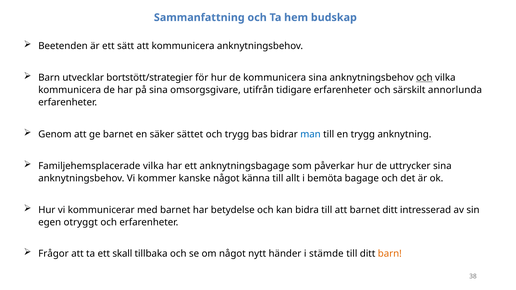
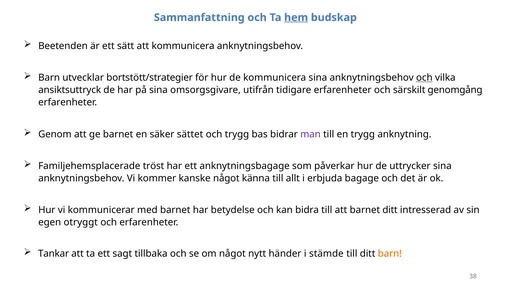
hem underline: none -> present
kommunicera at (70, 90): kommunicera -> ansiktsuttryck
annorlunda: annorlunda -> genomgång
man colour: blue -> purple
Familjehemsplacerade vilka: vilka -> tröst
bemöta: bemöta -> erbjuda
Frågor: Frågor -> Tankar
skall: skall -> sagt
